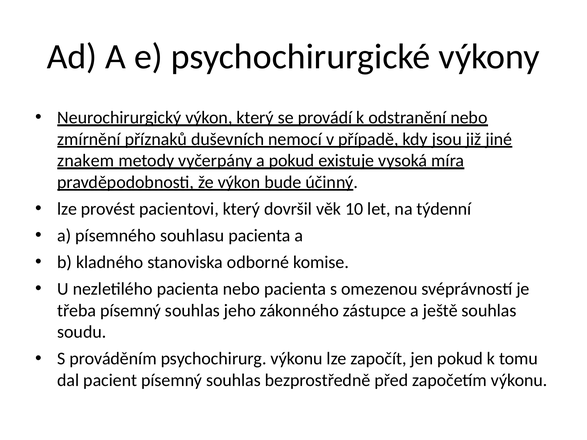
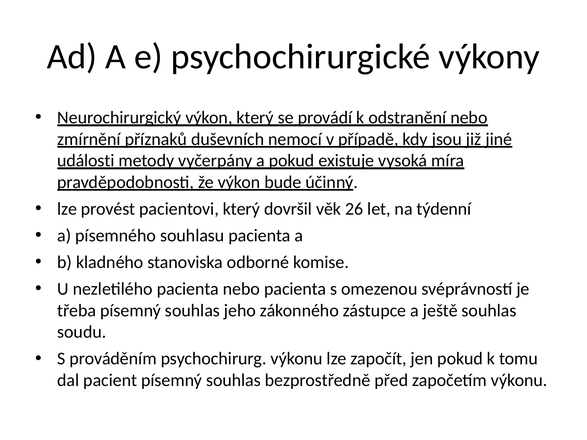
znakem: znakem -> události
10: 10 -> 26
